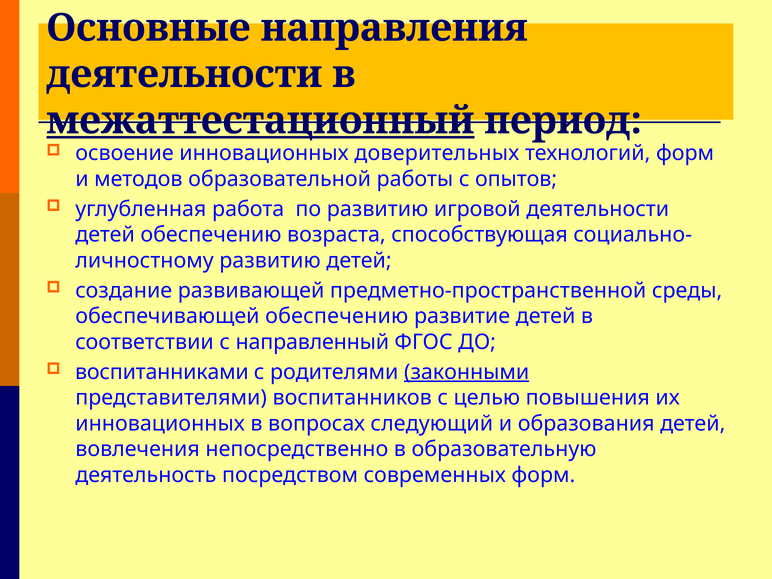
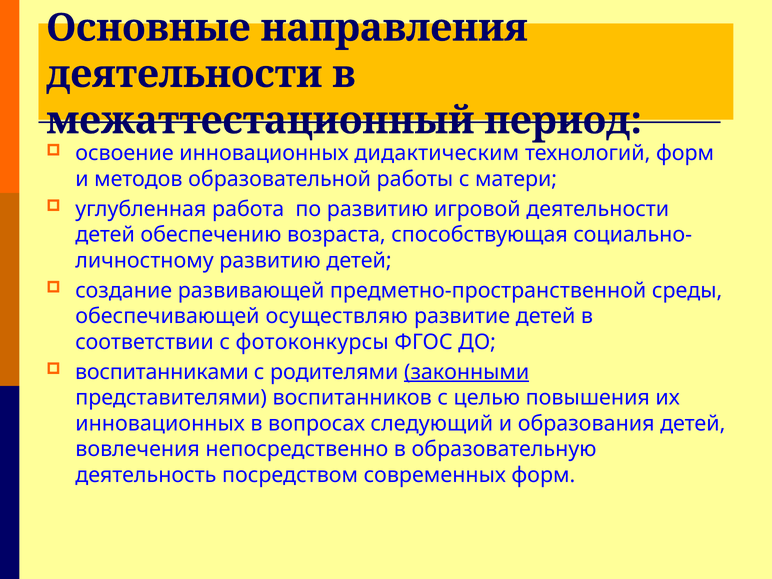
межаттестационный underline: present -> none
доверительных: доверительных -> дидактическим
опытов: опытов -> матери
обеспечивающей обеспечению: обеспечению -> осуществляю
направленный: направленный -> фотоконкурсы
